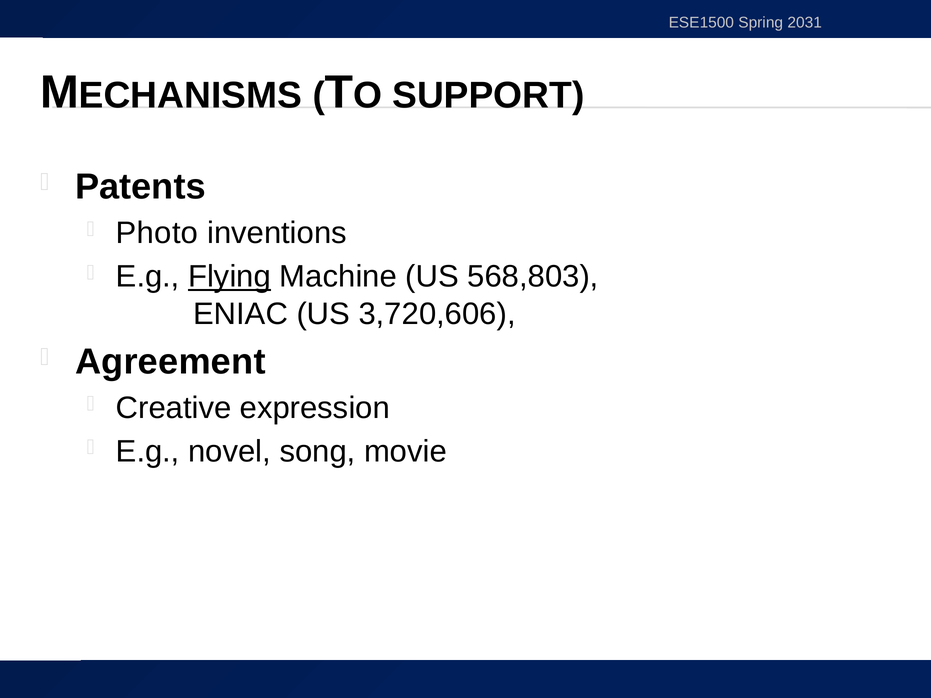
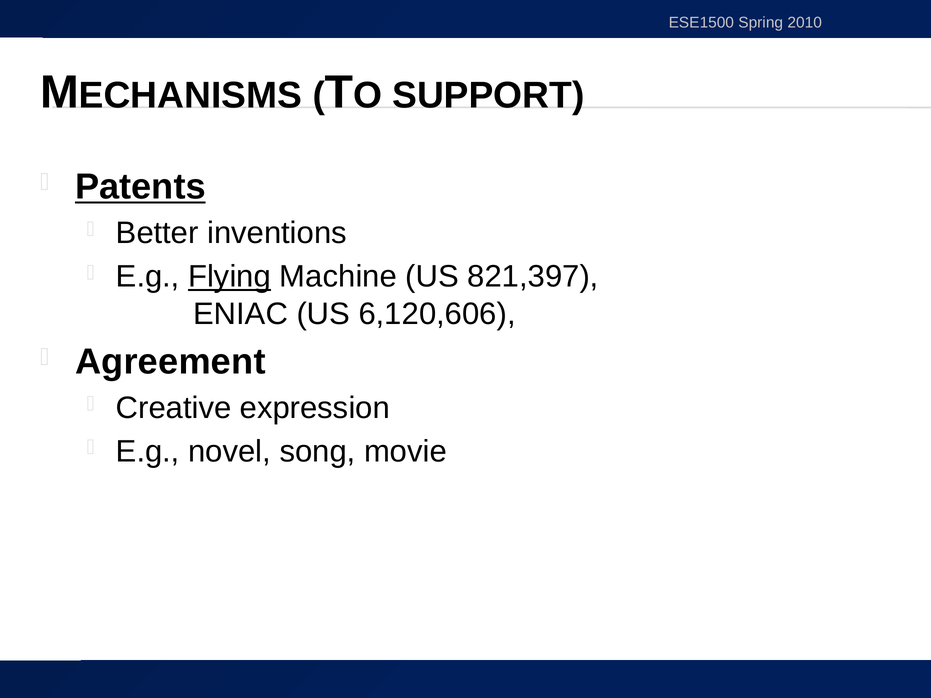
2031: 2031 -> 2010
Patents underline: none -> present
Photo: Photo -> Better
568,803: 568,803 -> 821,397
3,720,606: 3,720,606 -> 6,120,606
